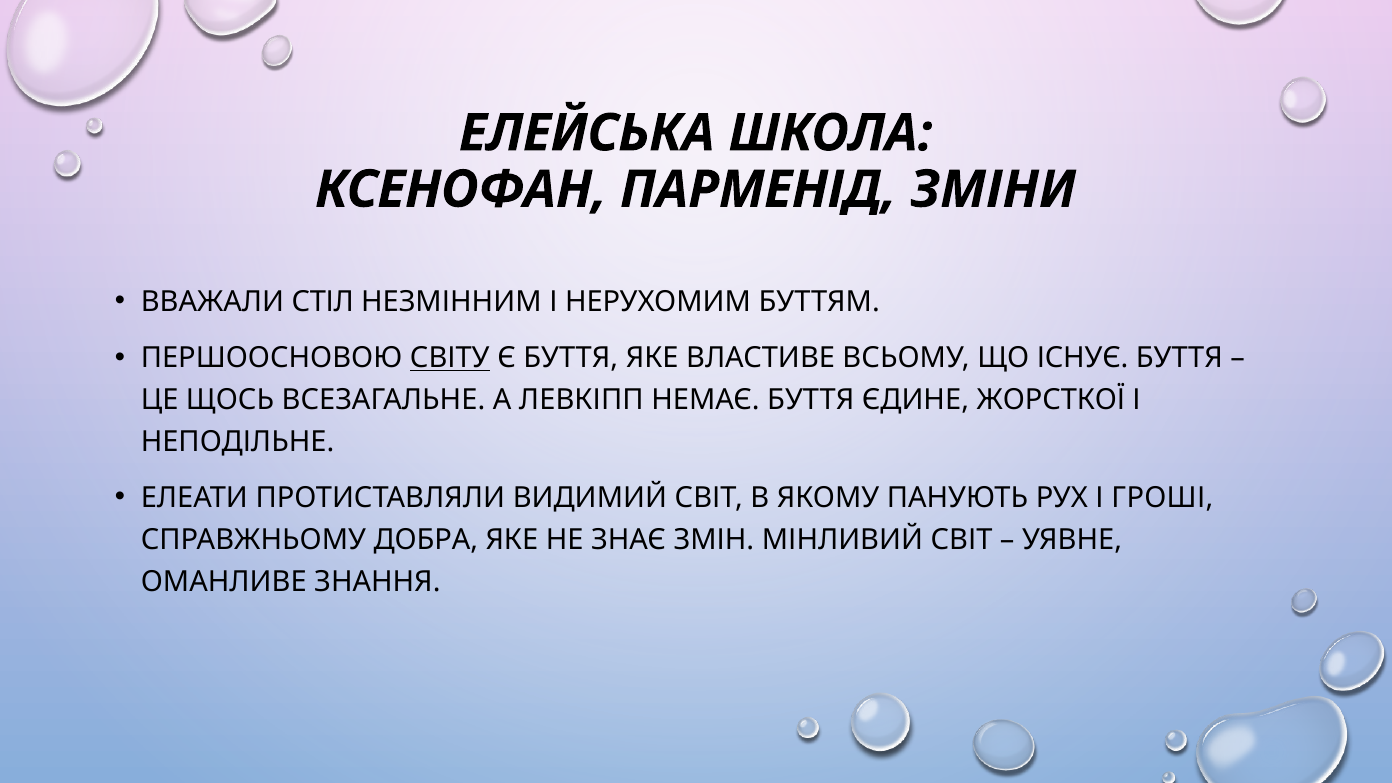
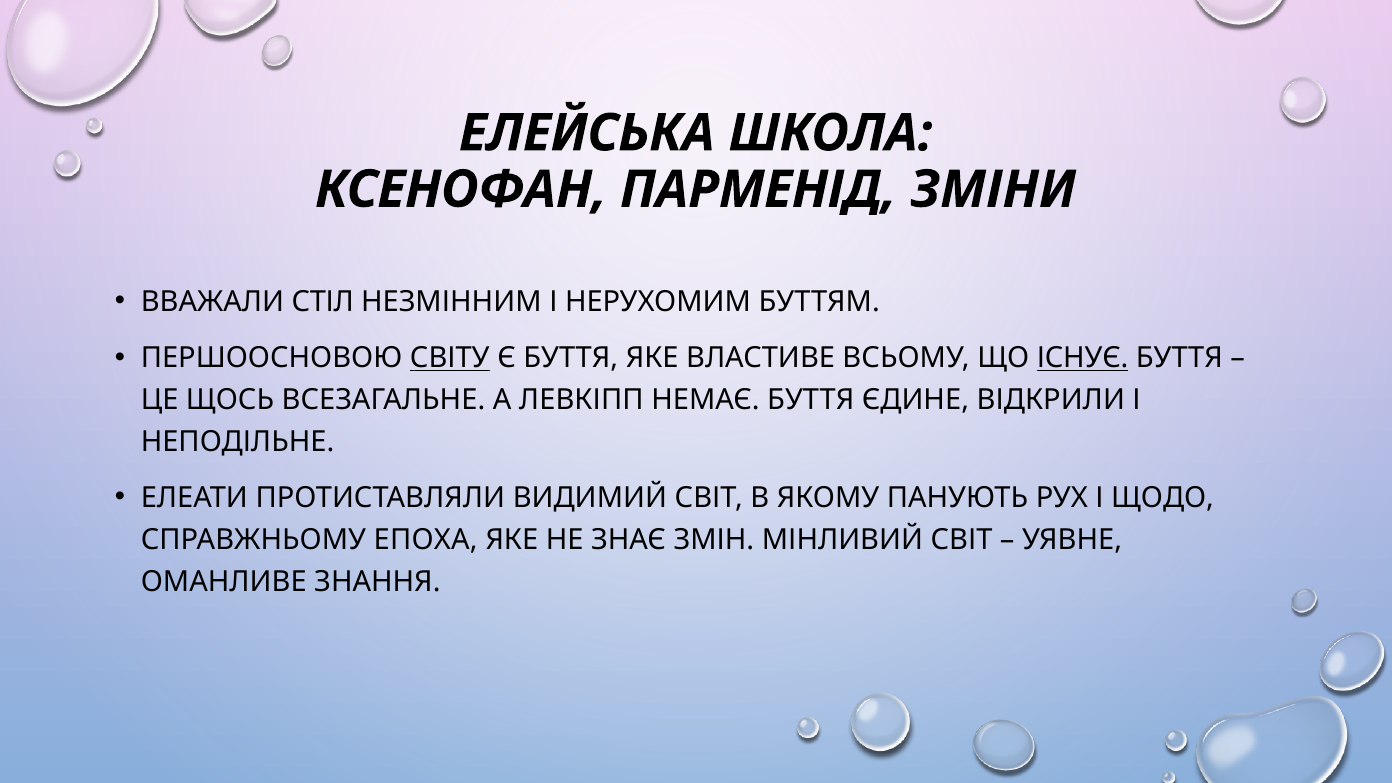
ІСНУЄ underline: none -> present
ЖОРСТКОЇ: ЖОРСТКОЇ -> ВІДКРИЛИ
ГРОШІ: ГРОШІ -> ЩОДО
ДОБРА: ДОБРА -> ЕПОХА
